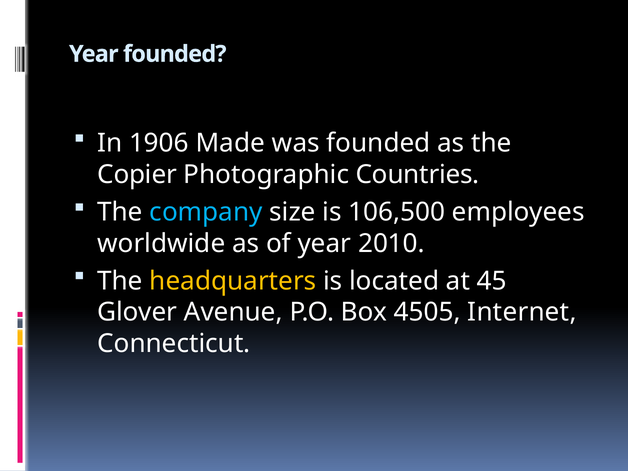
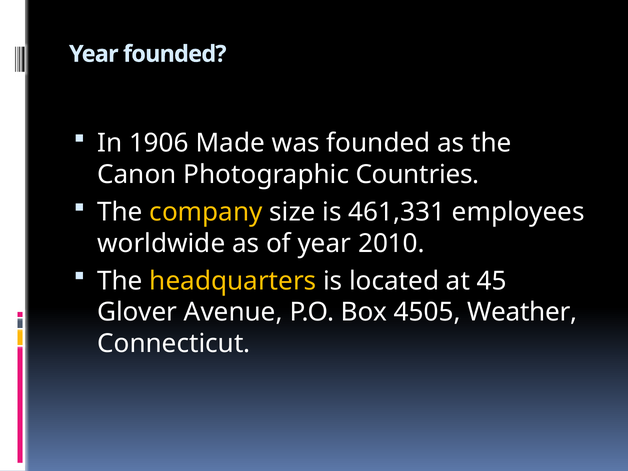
Copier: Copier -> Canon
company colour: light blue -> yellow
106,500: 106,500 -> 461,331
Internet: Internet -> Weather
